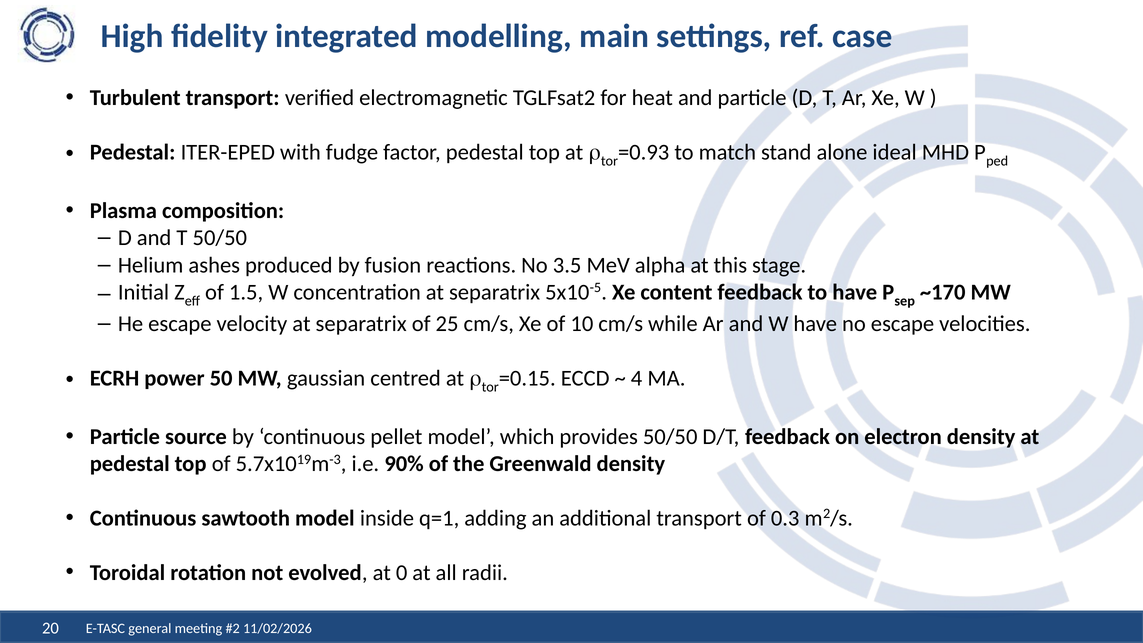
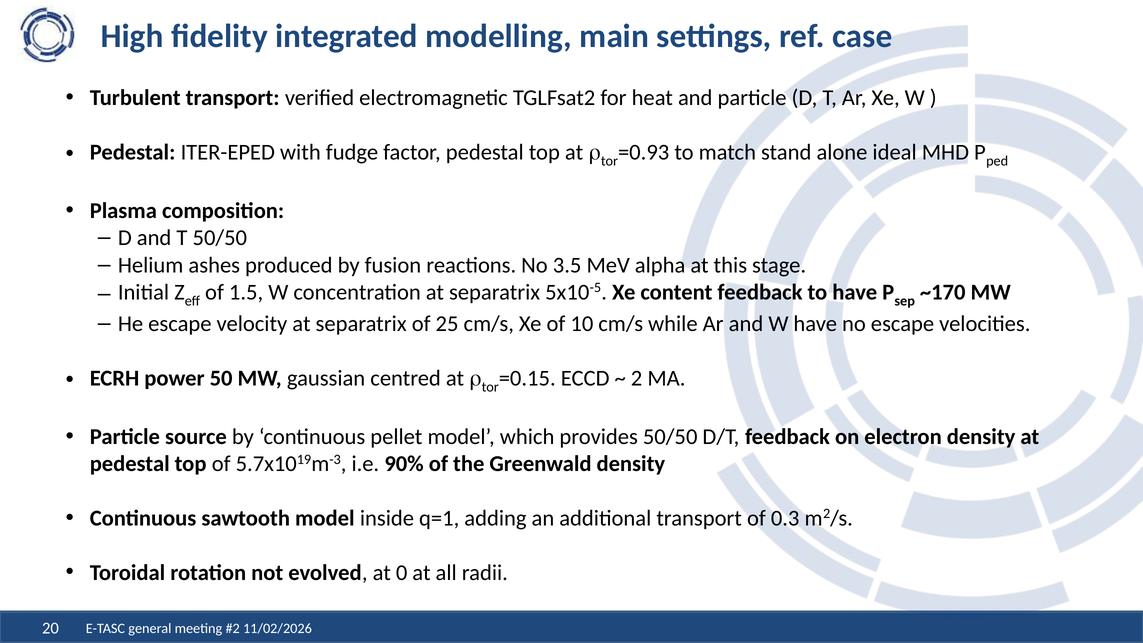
4: 4 -> 2
